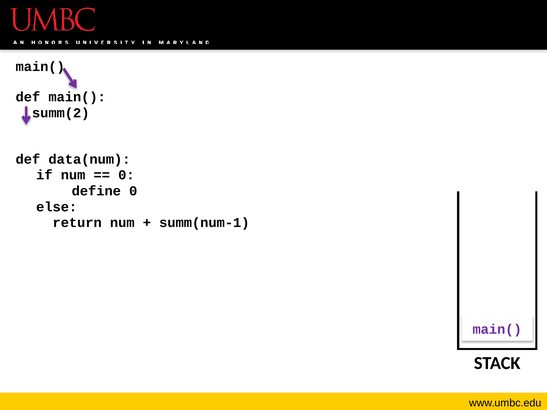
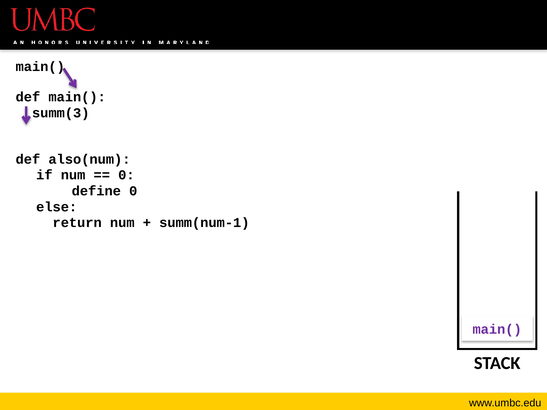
summ(2: summ(2 -> summ(3
data(num: data(num -> also(num
